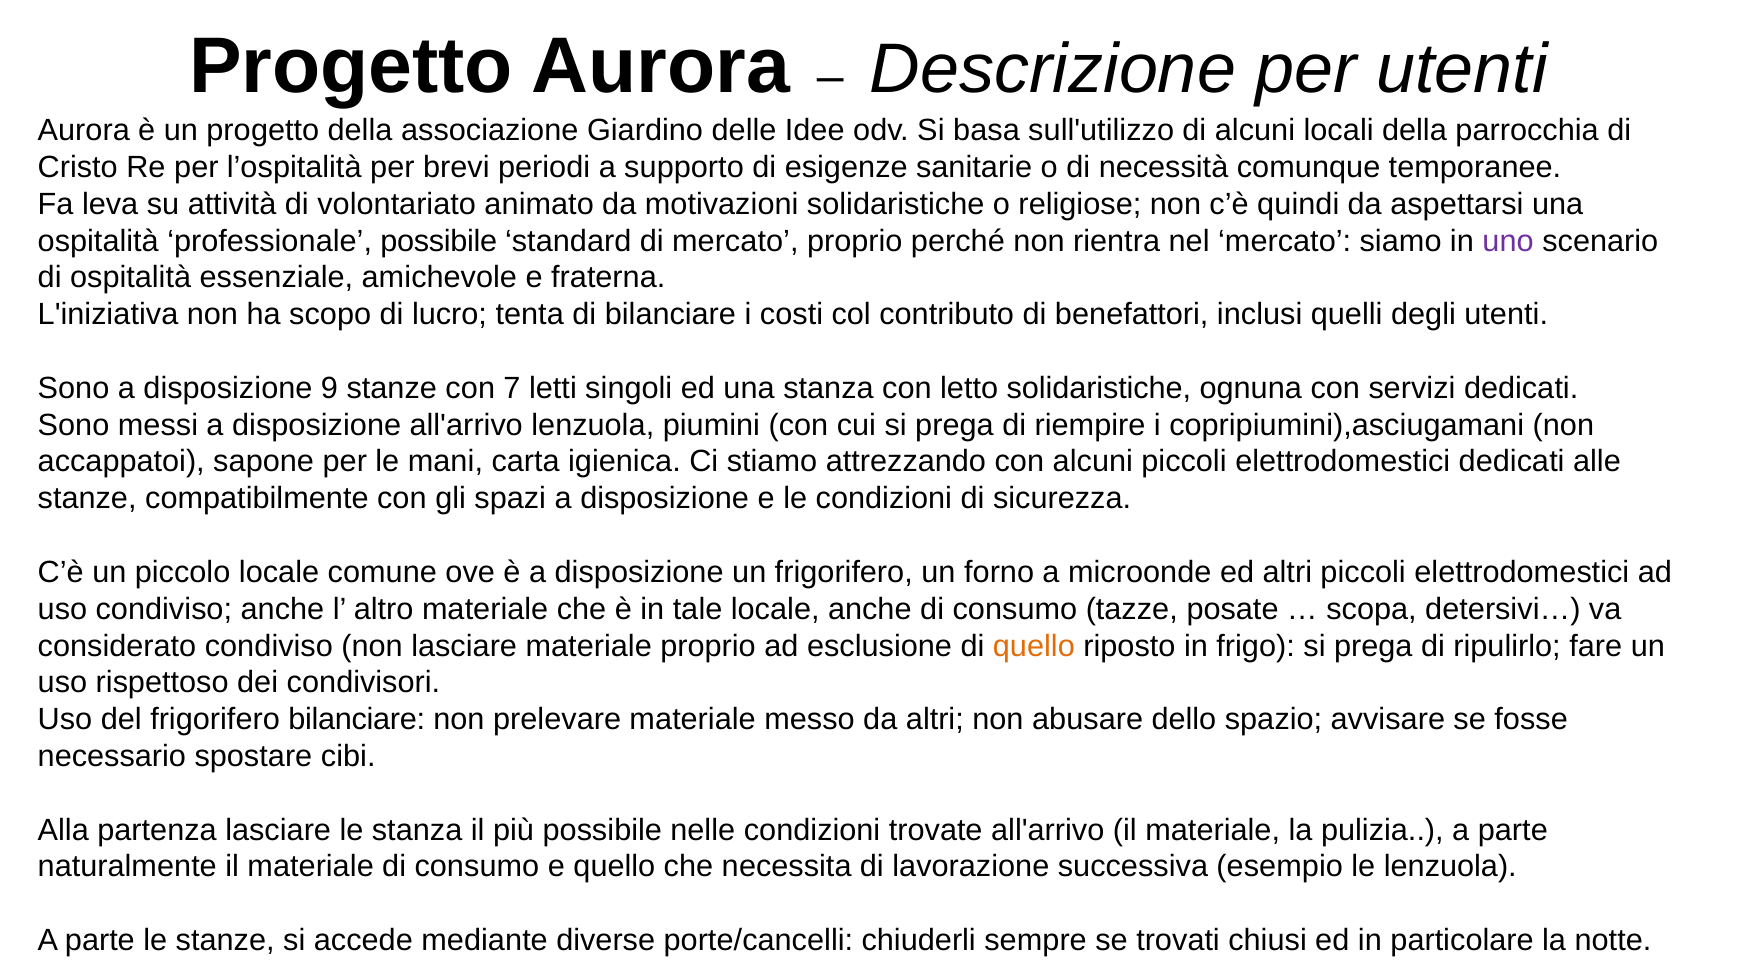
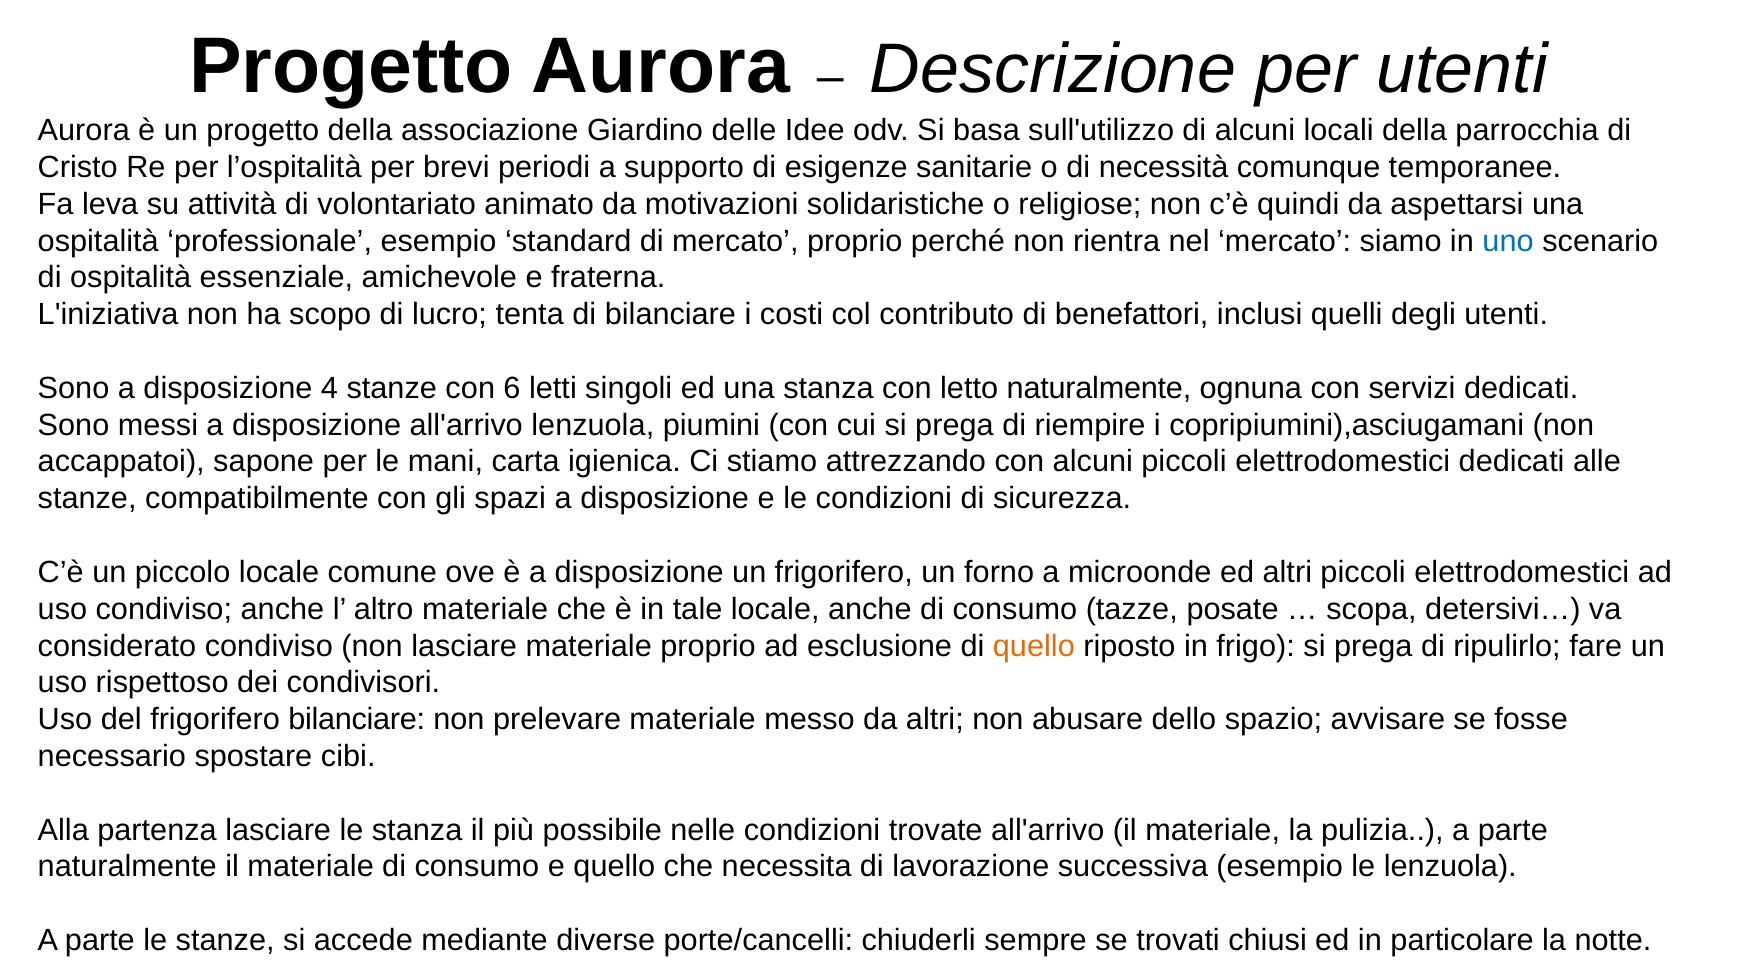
professionale possibile: possibile -> esempio
uno colour: purple -> blue
9: 9 -> 4
7: 7 -> 6
letto solidaristiche: solidaristiche -> naturalmente
